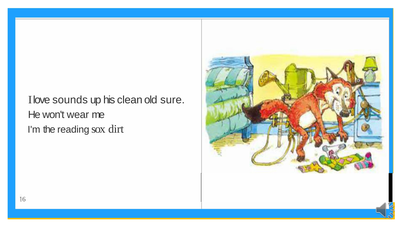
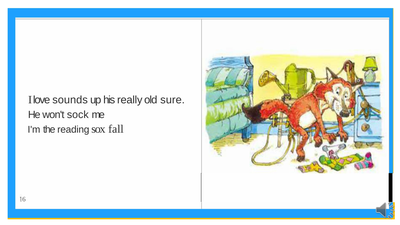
clean: clean -> really
wear: wear -> sock
dirt: dirt -> fall
